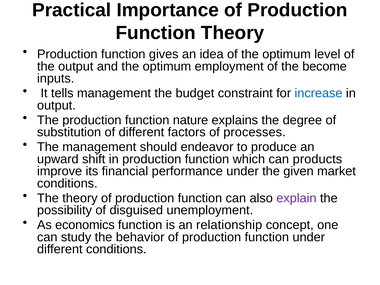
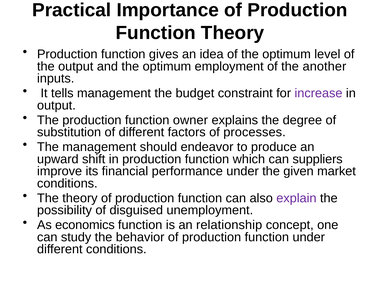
become: become -> another
increase colour: blue -> purple
nature: nature -> owner
products: products -> suppliers
